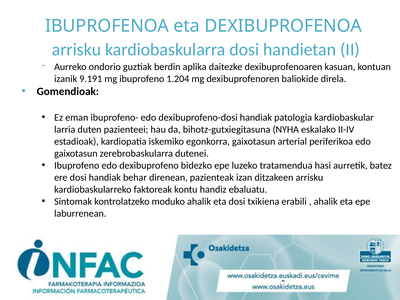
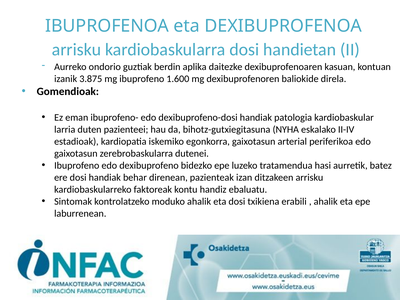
9.191: 9.191 -> 3.875
1.204: 1.204 -> 1.600
